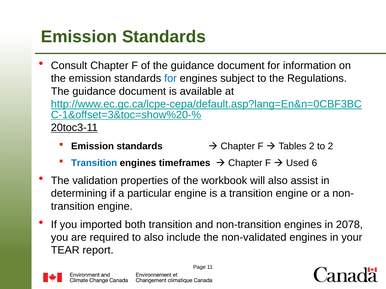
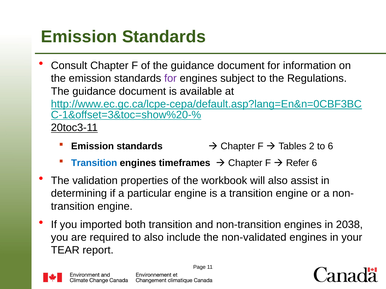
for at (170, 79) colour: blue -> purple
to 2: 2 -> 6
Used: Used -> Refer
2078: 2078 -> 2038
